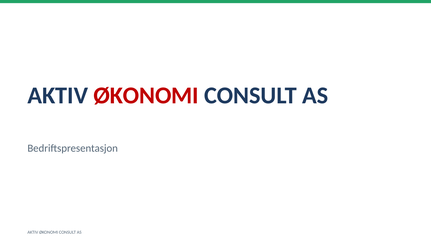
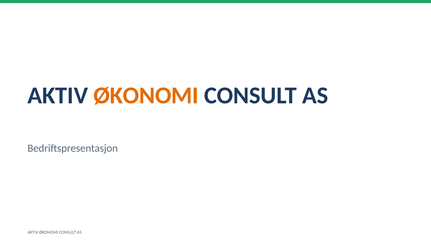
ØKONOMI at (146, 96) colour: red -> orange
